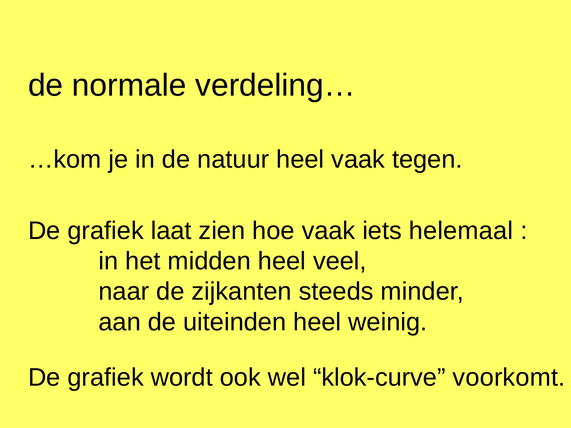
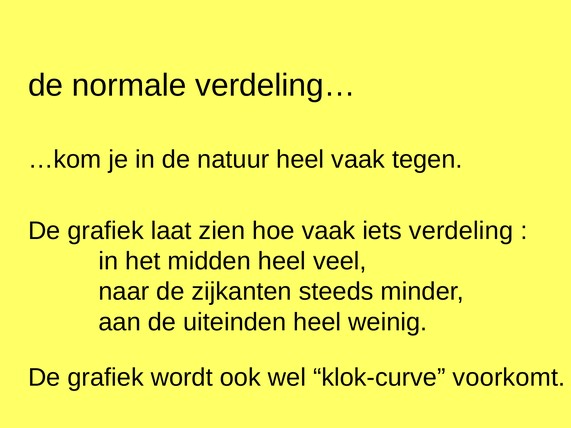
helemaal: helemaal -> verdeling
